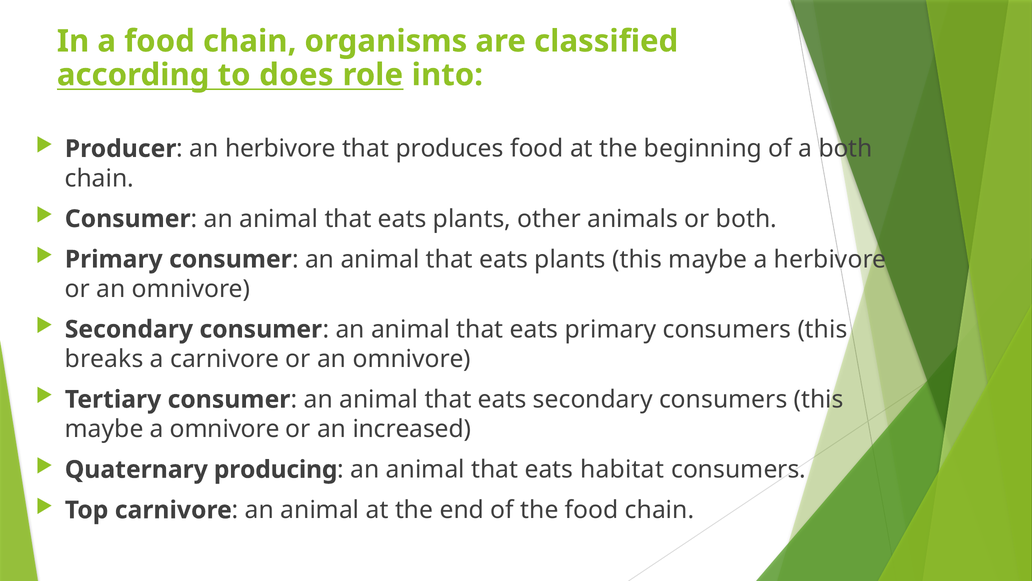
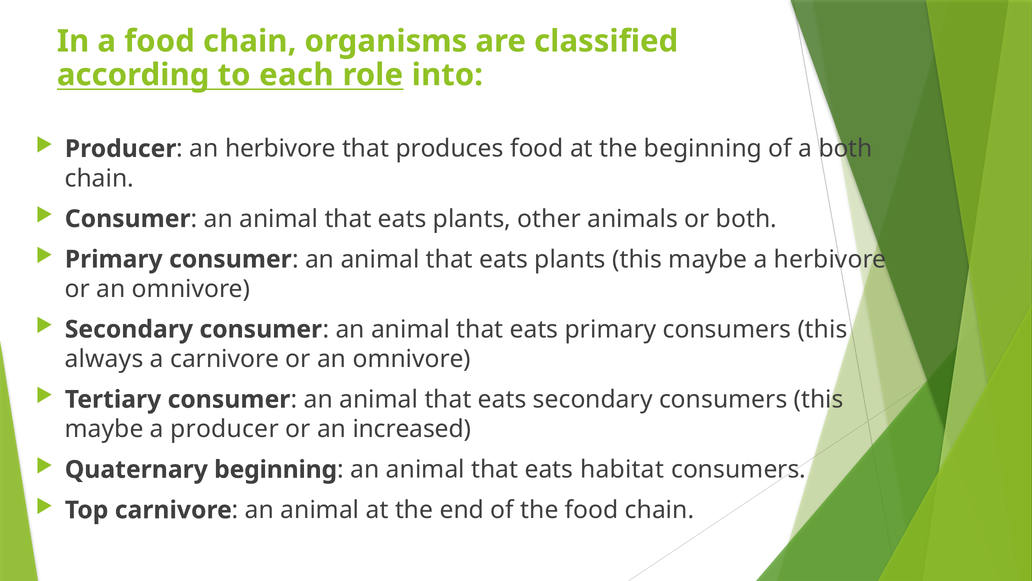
does: does -> each
breaks: breaks -> always
a omnivore: omnivore -> producer
Quaternary producing: producing -> beginning
